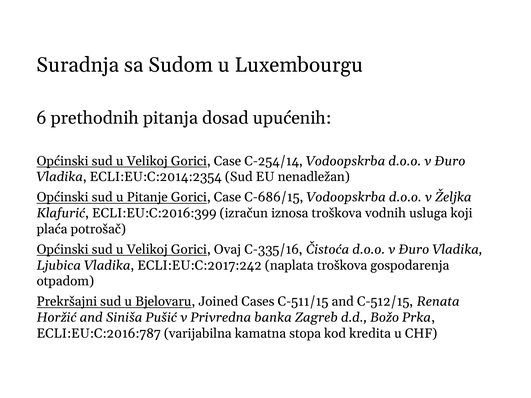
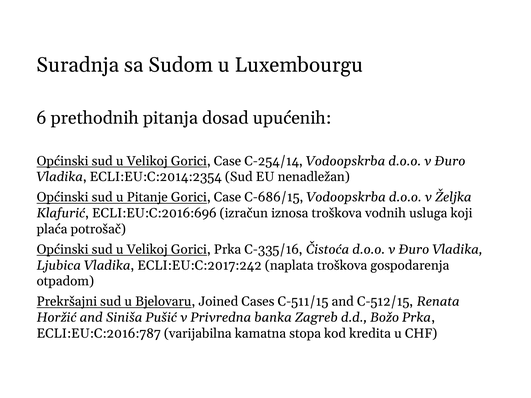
ECLI:EU:C:2016:399: ECLI:EU:C:2016:399 -> ECLI:EU:C:2016:696
Gorici Ovaj: Ovaj -> Prka
